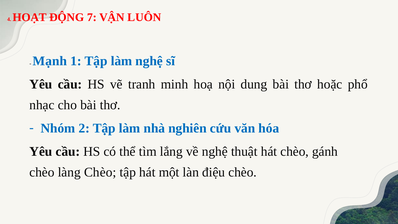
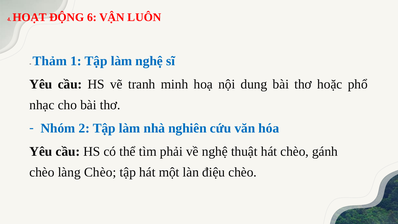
7: 7 -> 6
Mạnh: Mạnh -> Thảm
lắng: lắng -> phải
